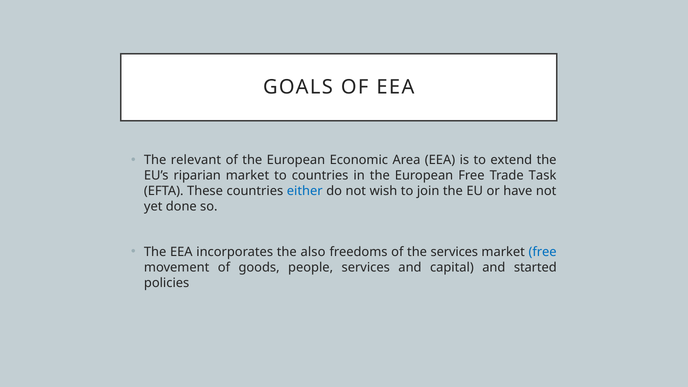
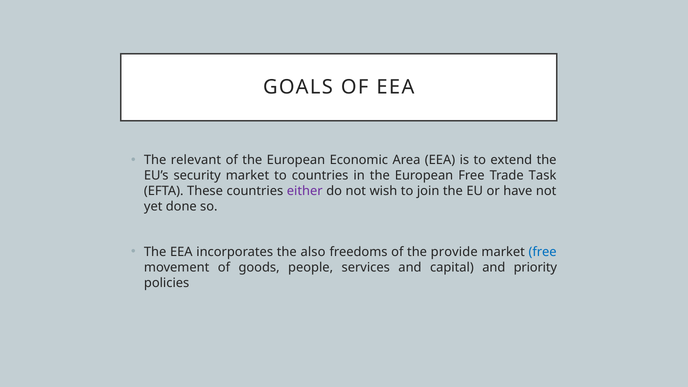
riparian: riparian -> security
either colour: blue -> purple
the services: services -> provide
started: started -> priority
